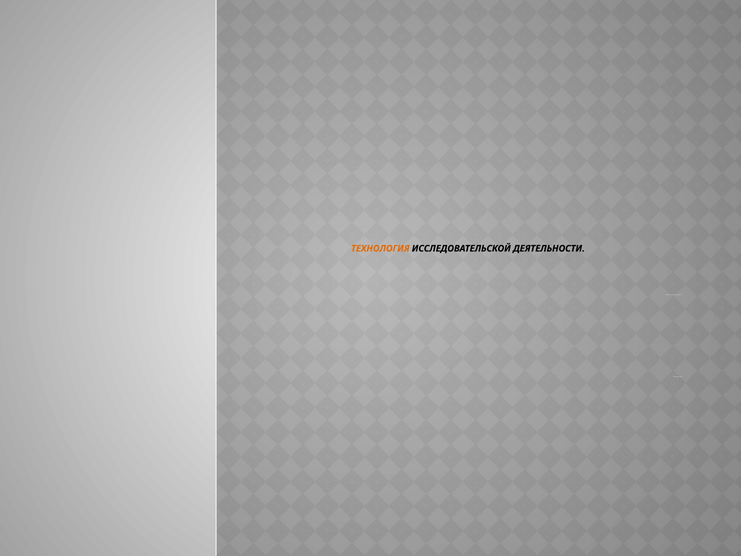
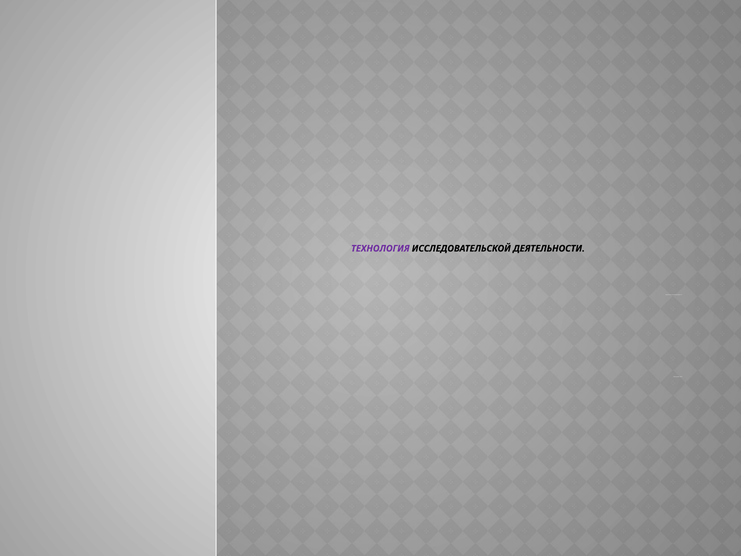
ТЕХНОЛОГИЯ colour: orange -> purple
